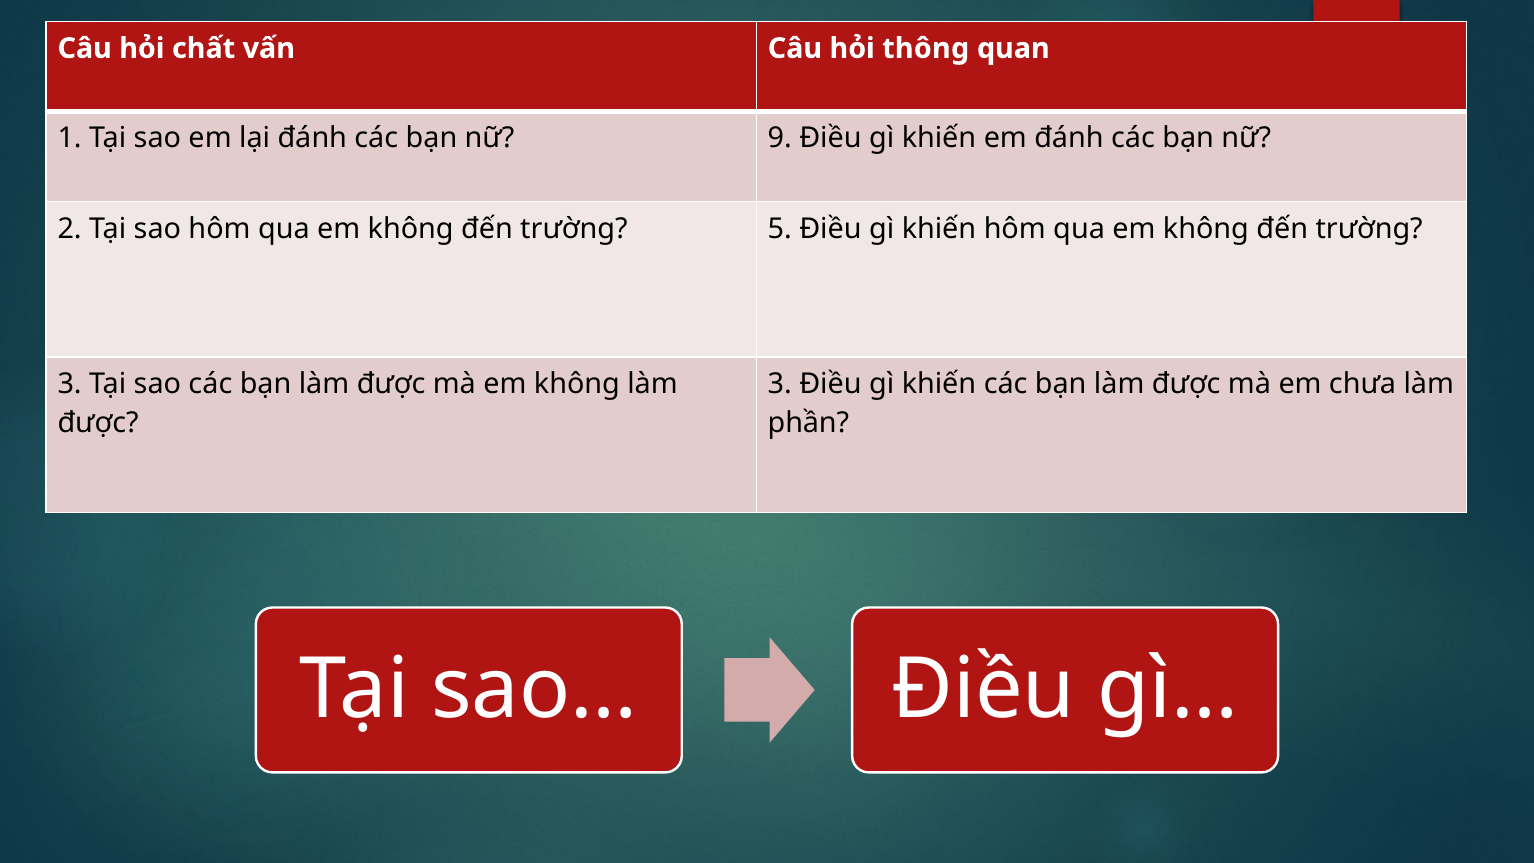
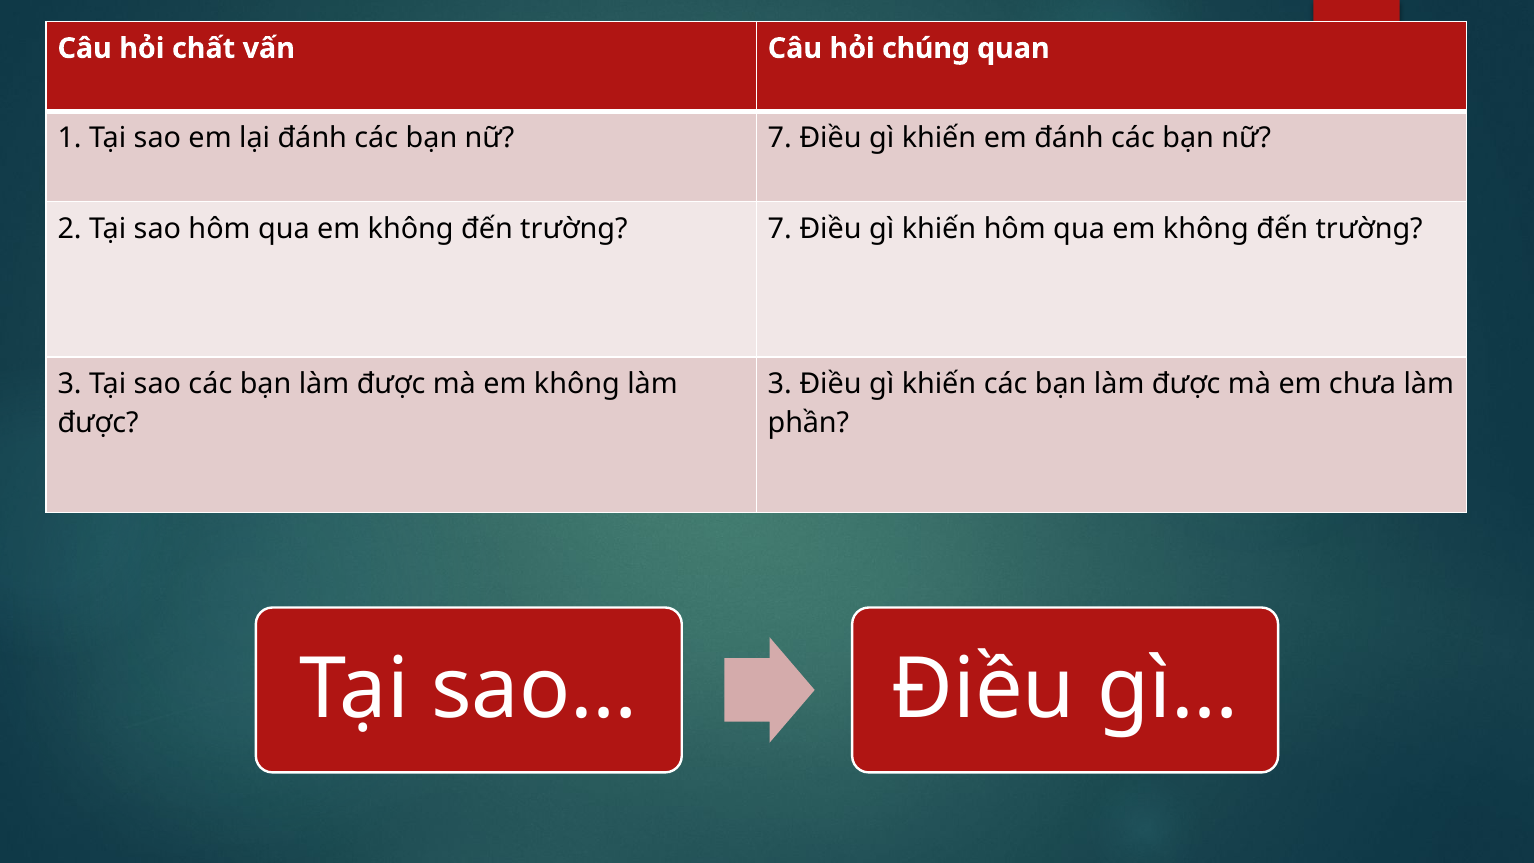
thông: thông -> chúng
nữ 9: 9 -> 7
trường 5: 5 -> 7
